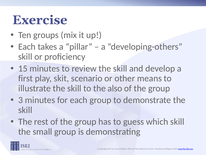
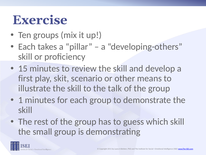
also: also -> talk
3: 3 -> 1
